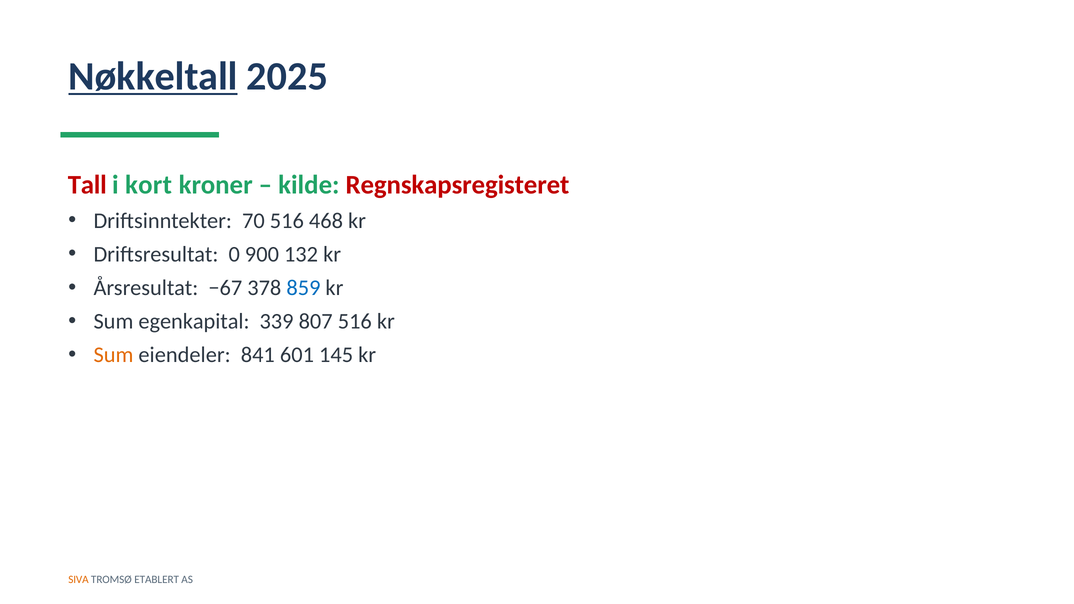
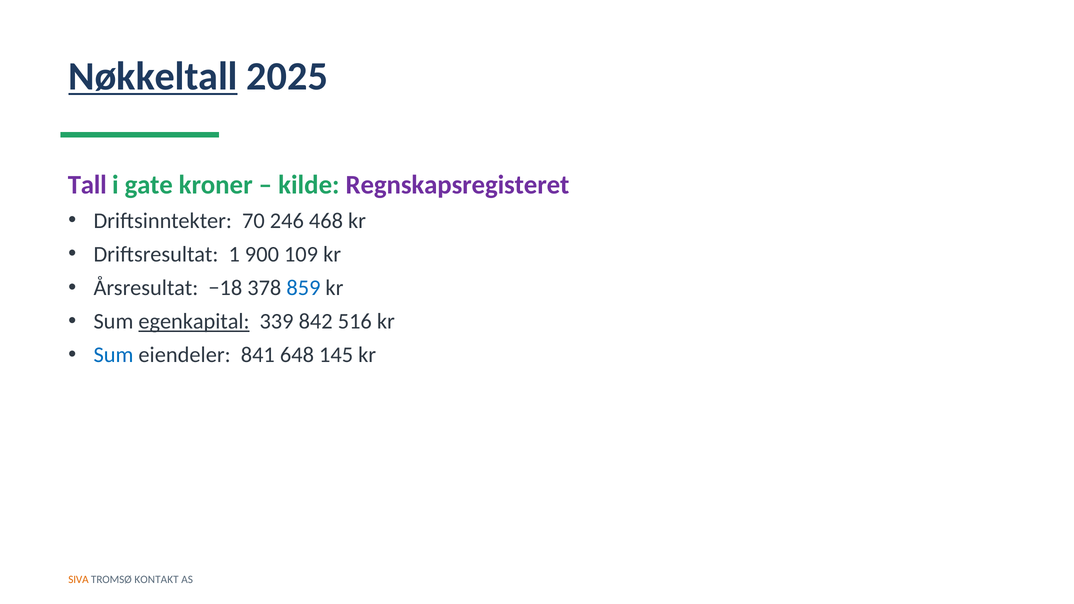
Tall colour: red -> purple
kort: kort -> gate
Regnskapsregisteret colour: red -> purple
70 516: 516 -> 246
0: 0 -> 1
132: 132 -> 109
−67: −67 -> −18
egenkapital underline: none -> present
807: 807 -> 842
Sum at (113, 355) colour: orange -> blue
601: 601 -> 648
ETABLERT: ETABLERT -> KONTAKT
